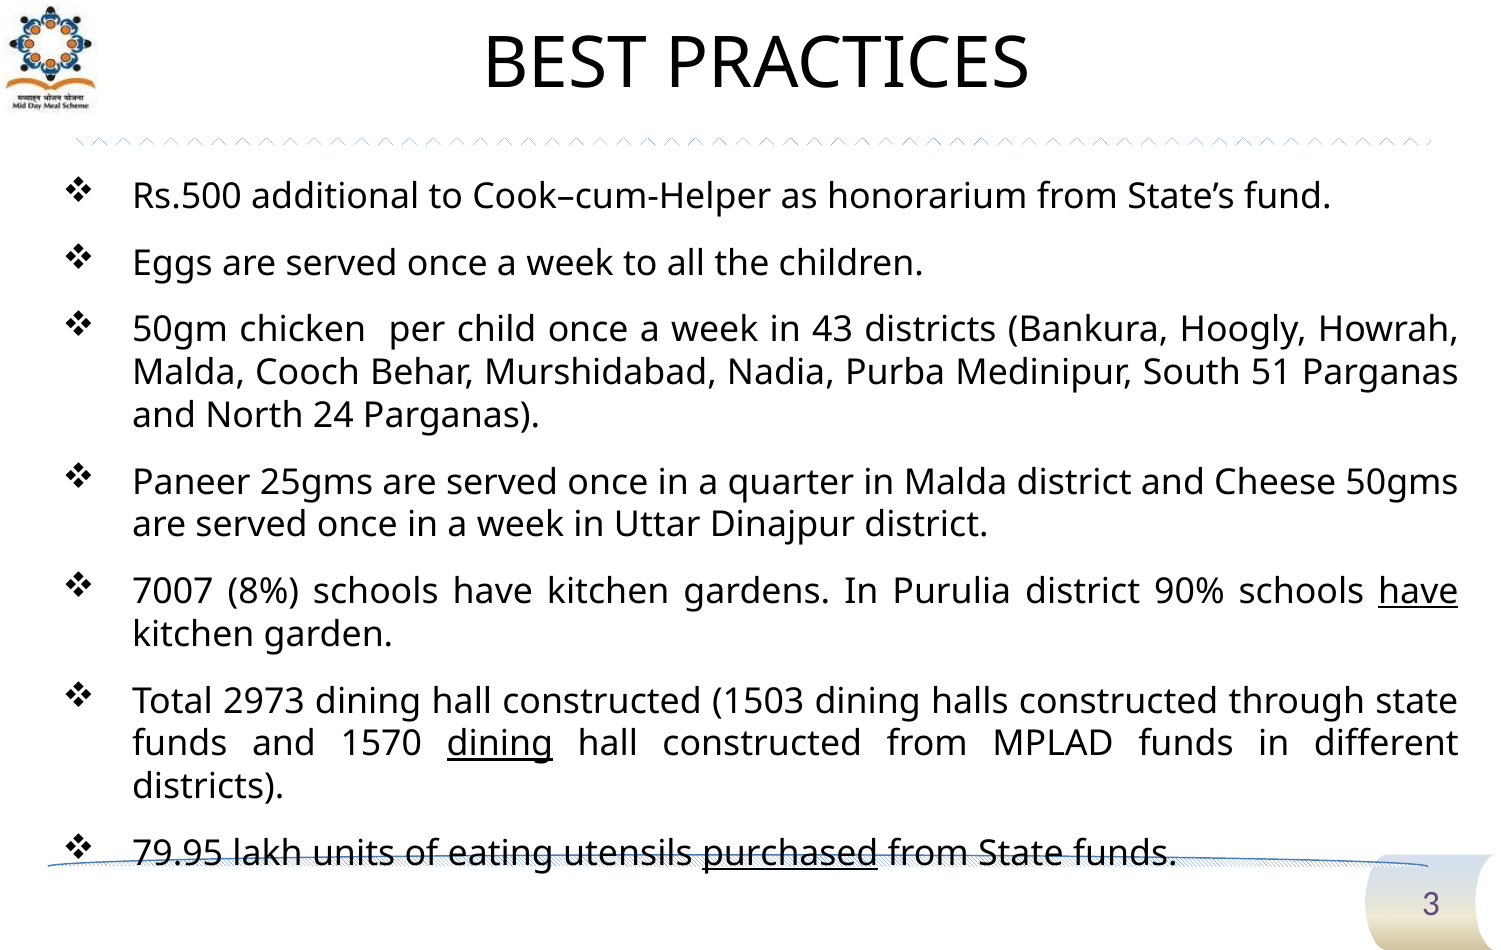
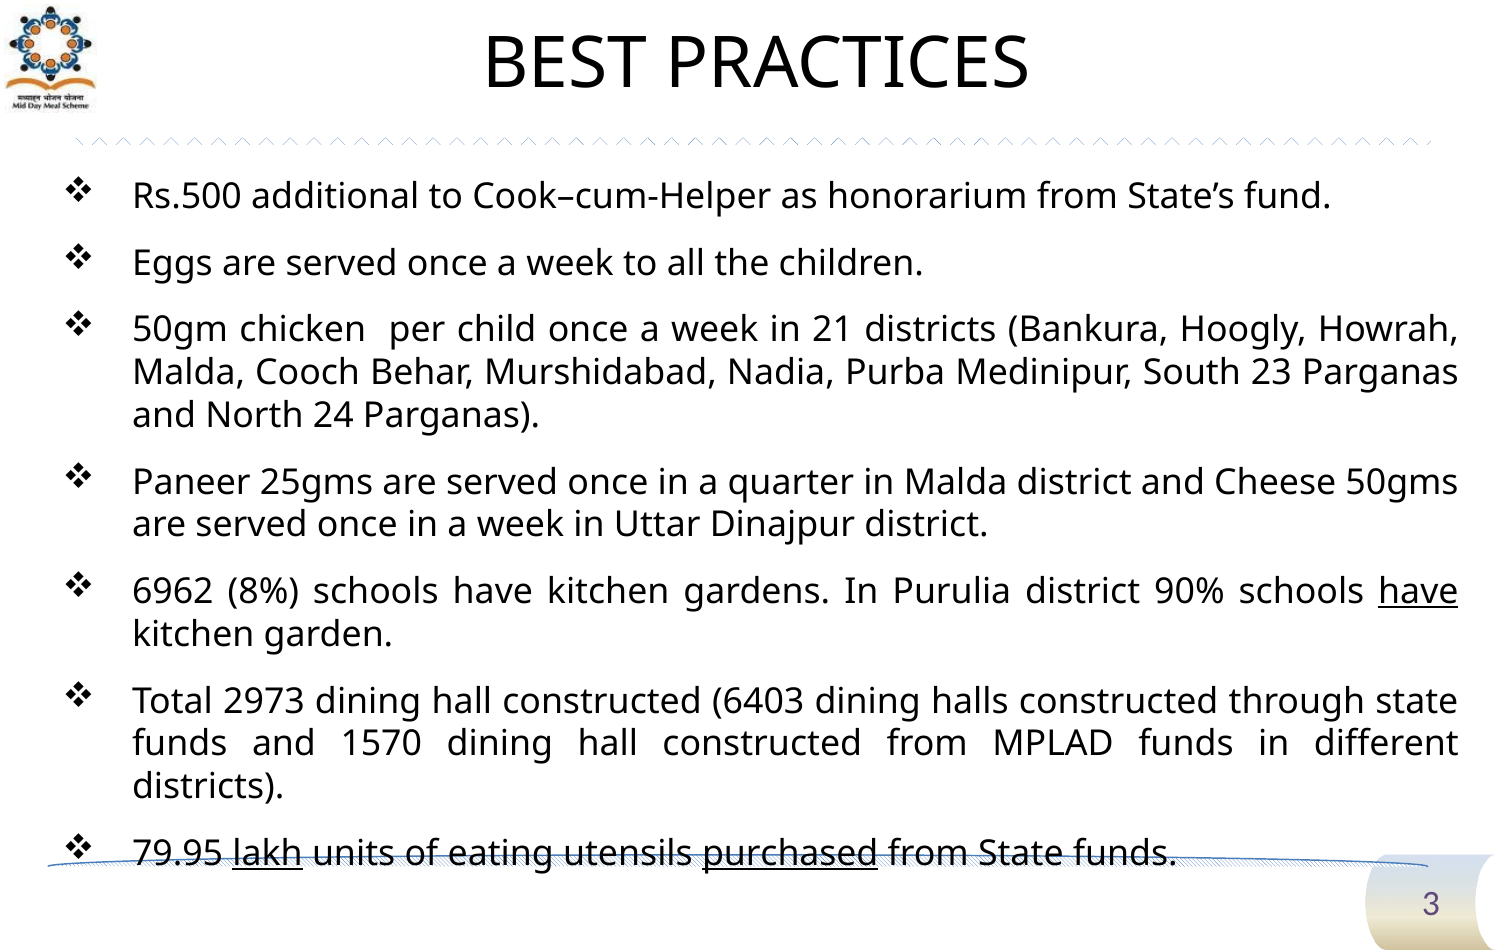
43: 43 -> 21
51: 51 -> 23
7007: 7007 -> 6962
1503: 1503 -> 6403
dining at (500, 744) underline: present -> none
lakh underline: none -> present
